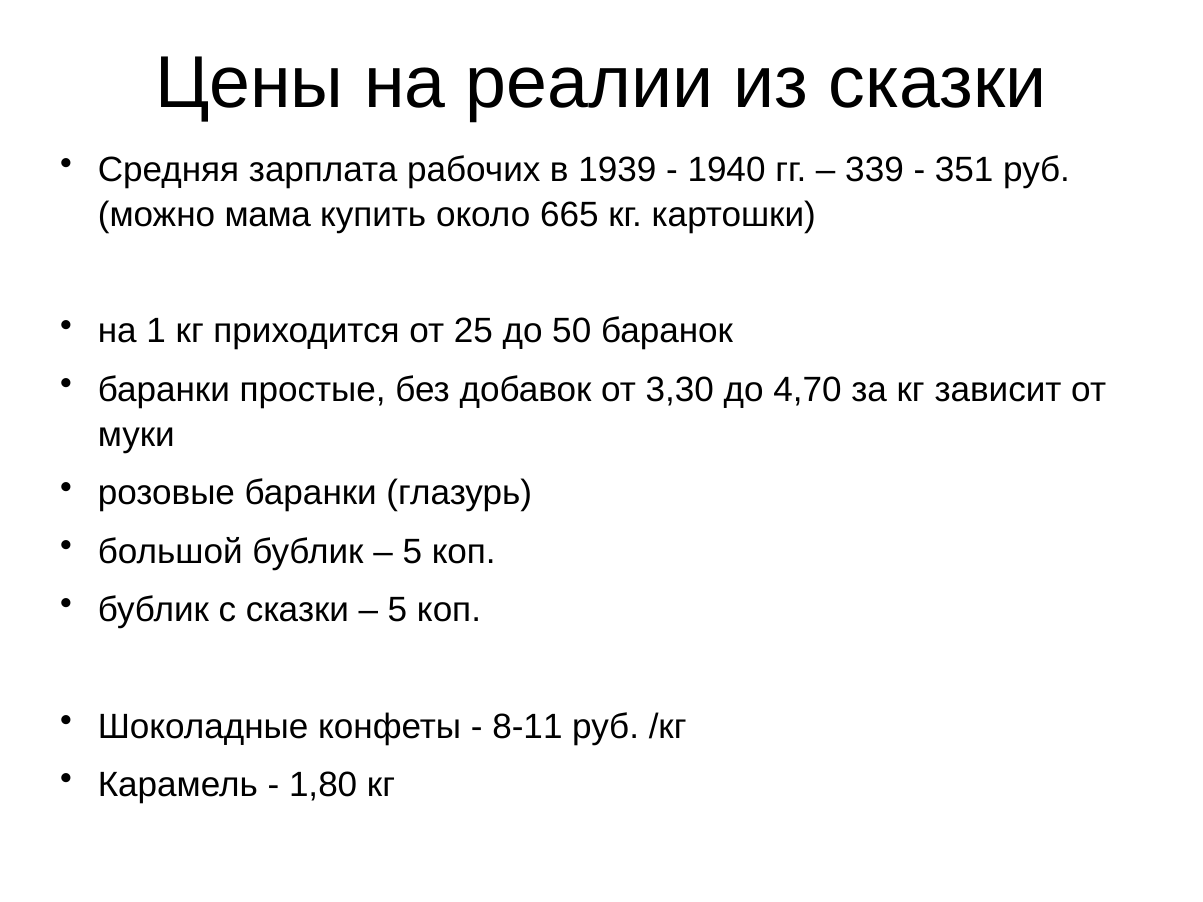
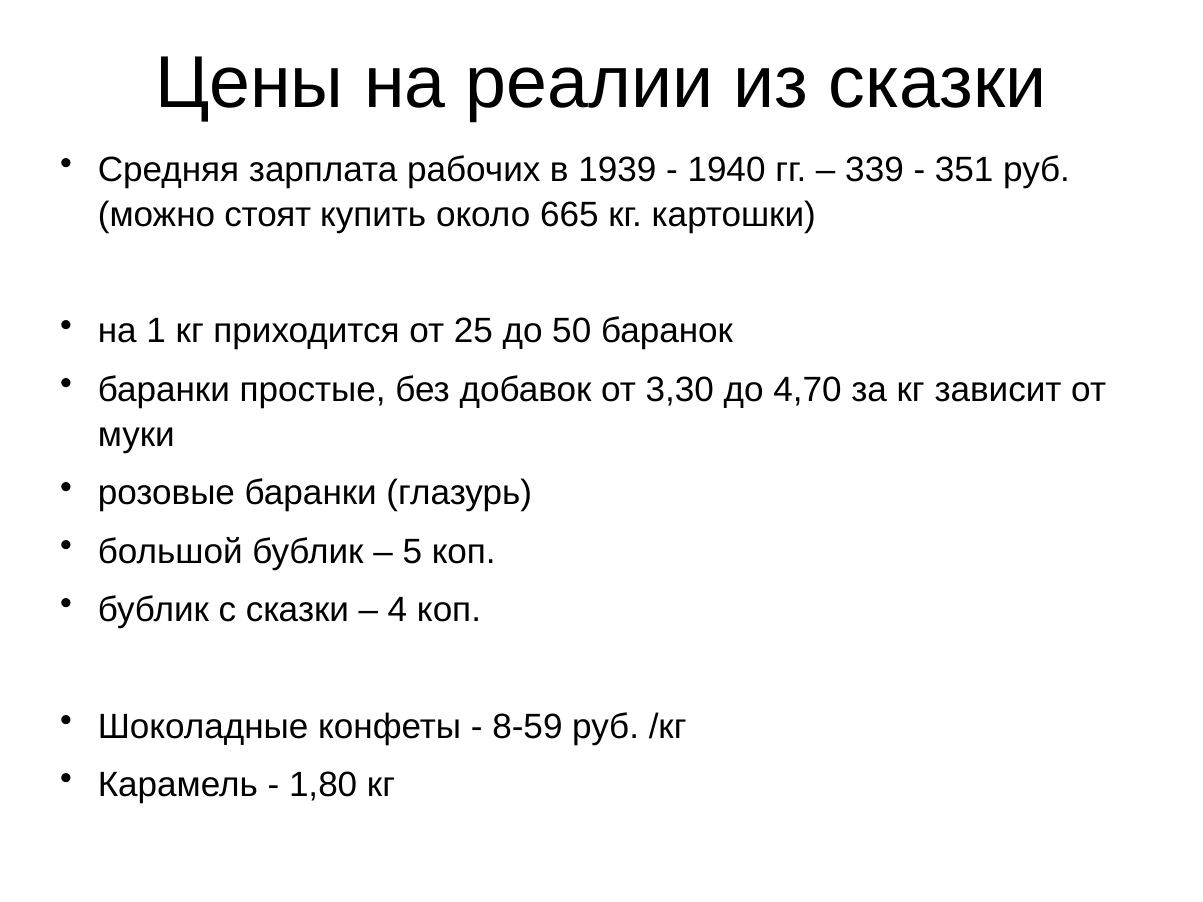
мама: мама -> стоят
5 at (397, 610): 5 -> 4
8-11: 8-11 -> 8-59
